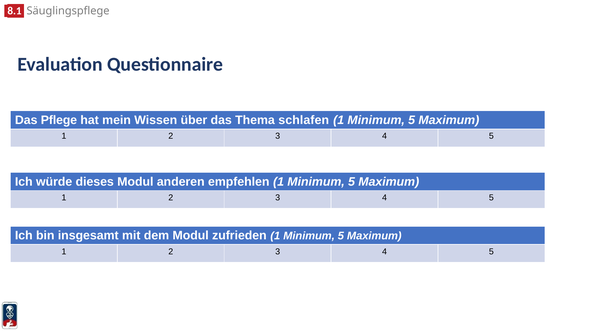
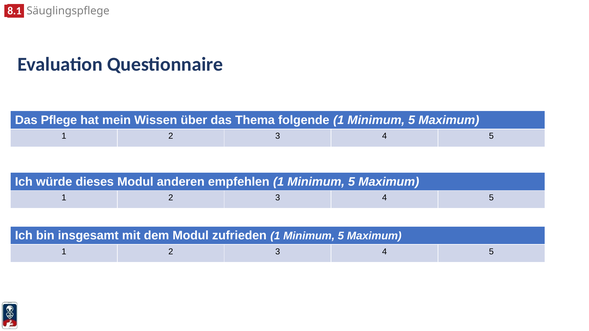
schlafen: schlafen -> folgende
